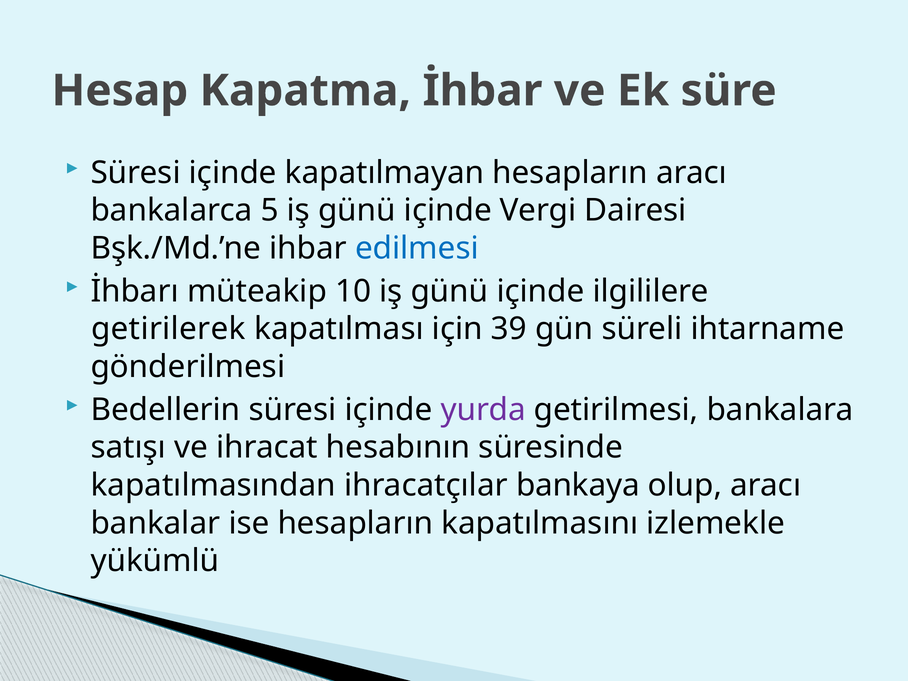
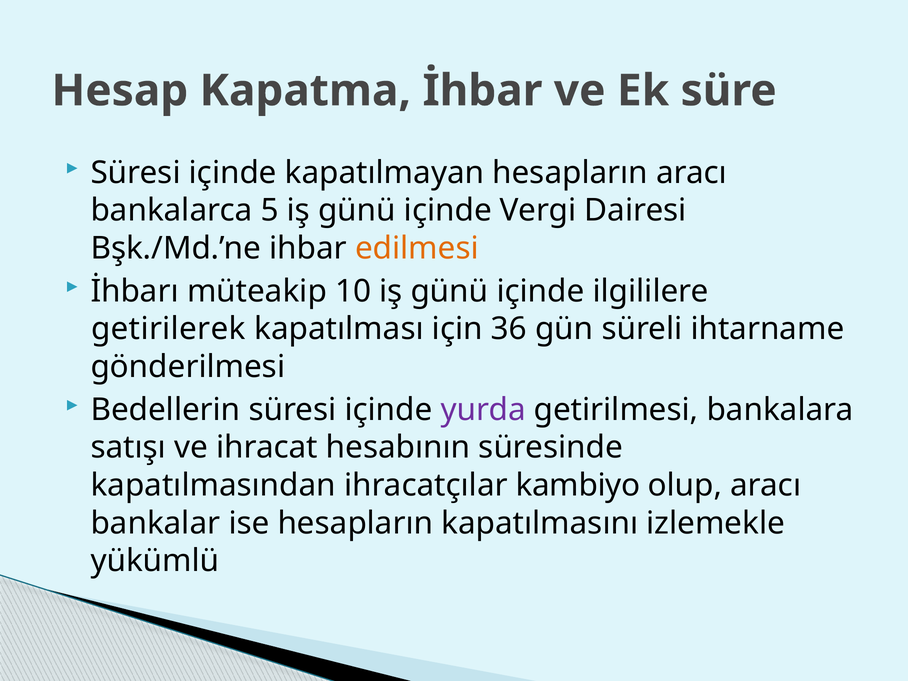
edilmesi colour: blue -> orange
39: 39 -> 36
bankaya: bankaya -> kambiyo
